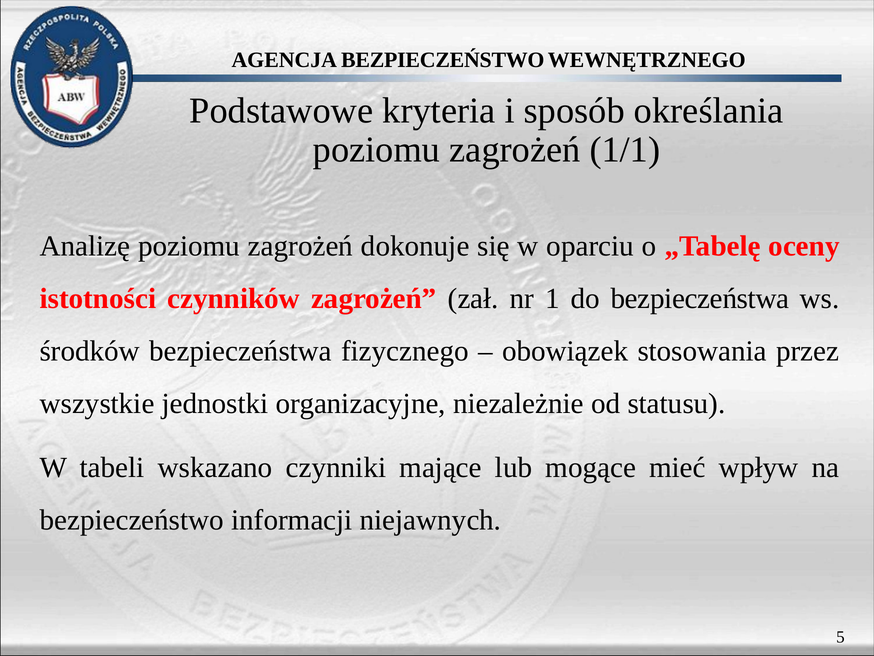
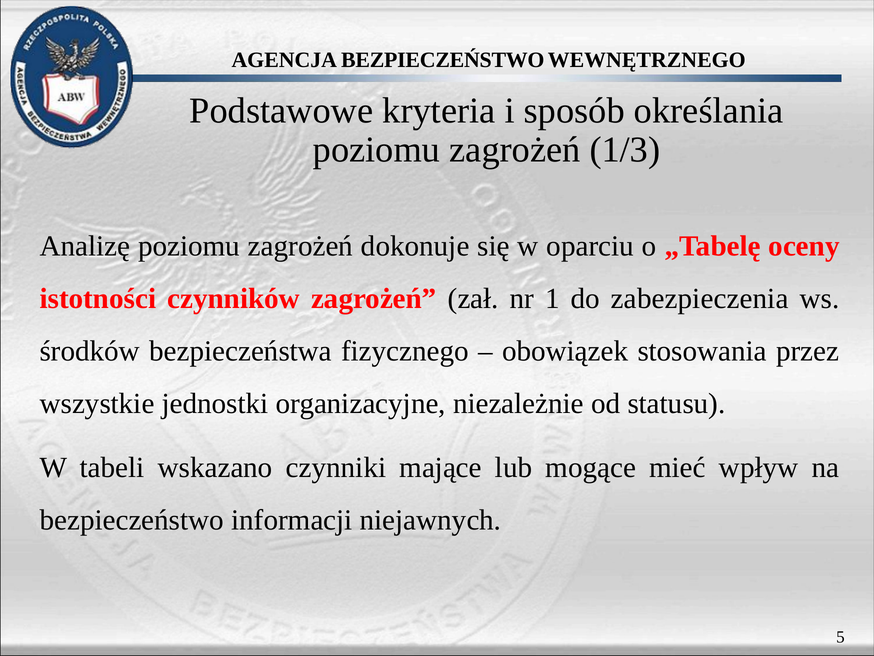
1/1: 1/1 -> 1/3
do bezpieczeństwa: bezpieczeństwa -> zabezpieczenia
